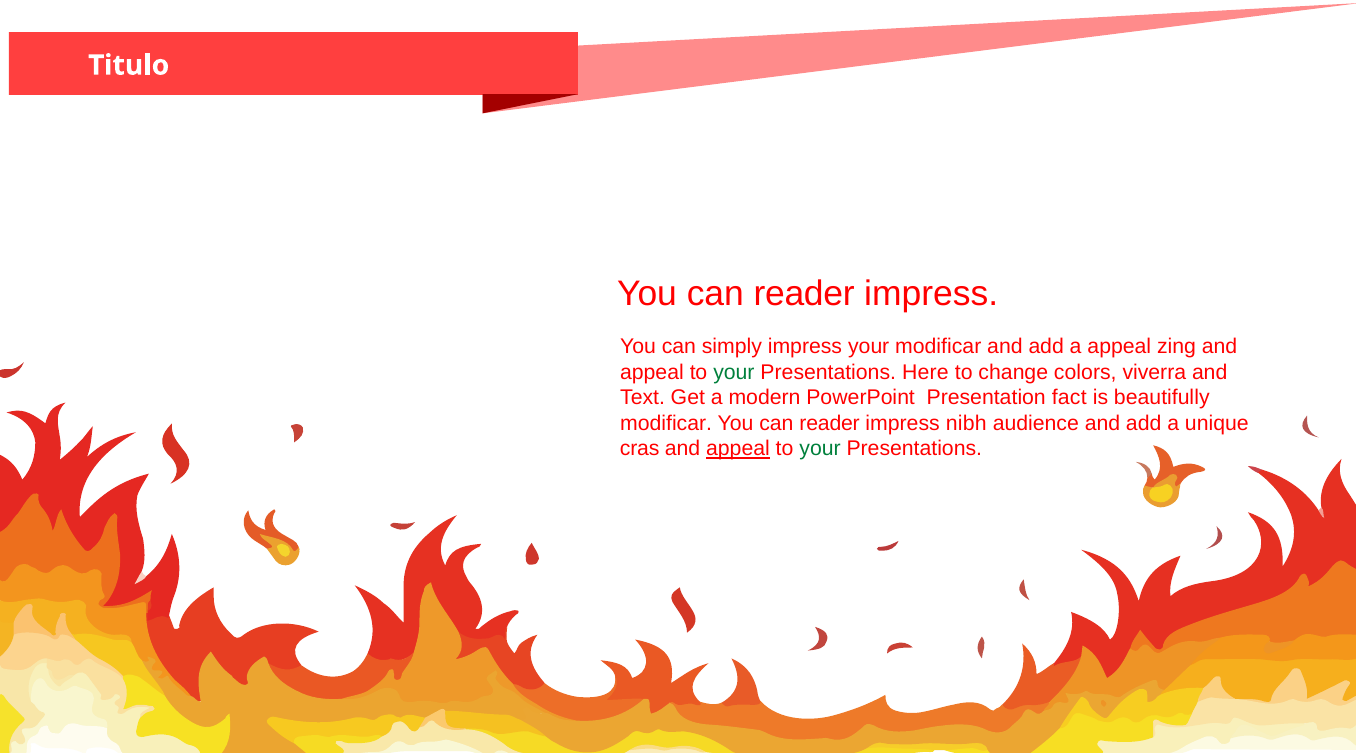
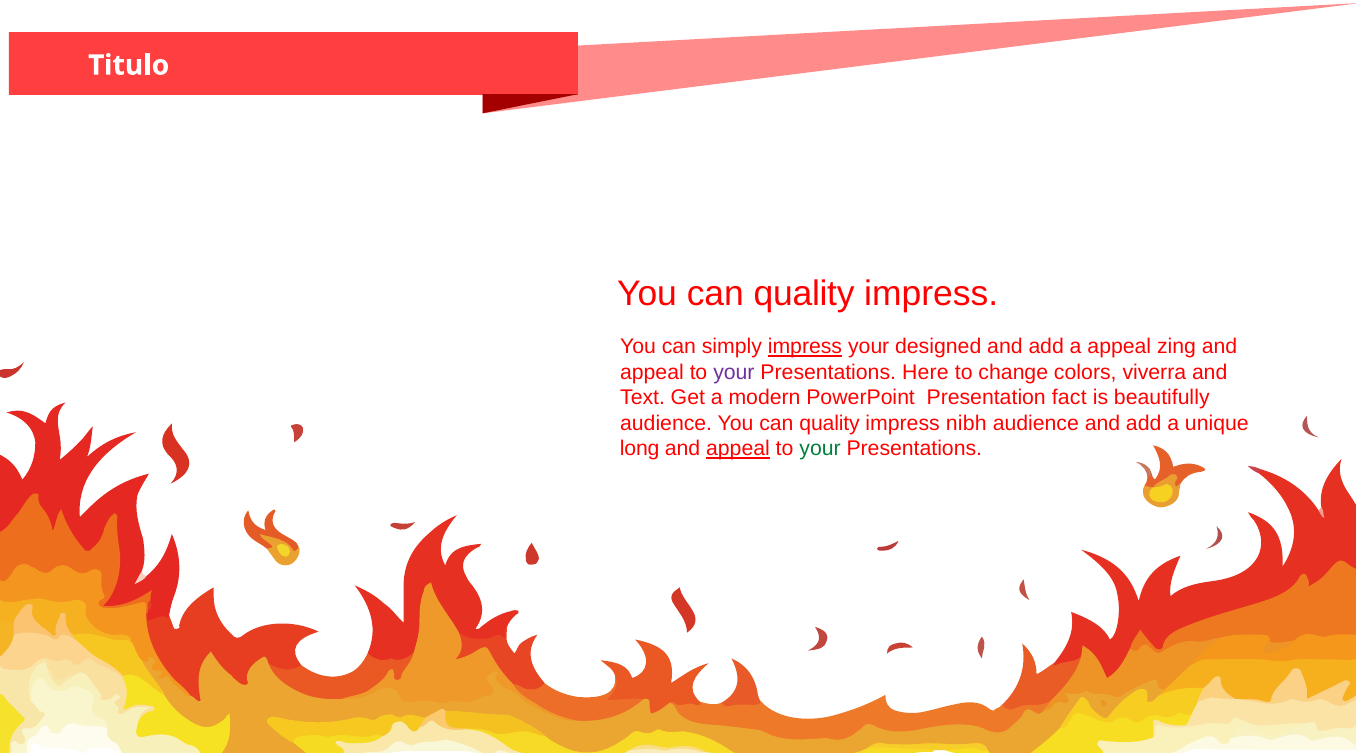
reader at (804, 294): reader -> quality
impress at (805, 347) underline: none -> present
your modificar: modificar -> designed
your at (734, 372) colour: green -> purple
modificar at (666, 423): modificar -> audience
reader at (830, 423): reader -> quality
cras: cras -> long
